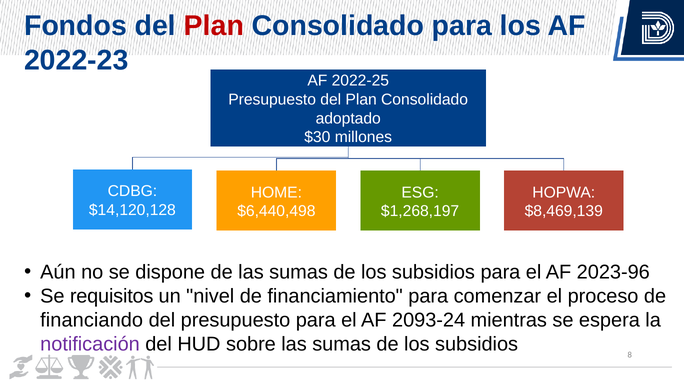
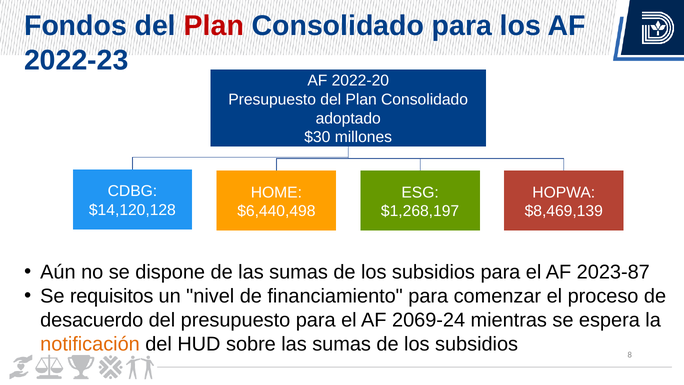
2022-25: 2022-25 -> 2022-20
2023-96: 2023-96 -> 2023-87
financiando: financiando -> desacuerdo
2093-24: 2093-24 -> 2069-24
notificación colour: purple -> orange
